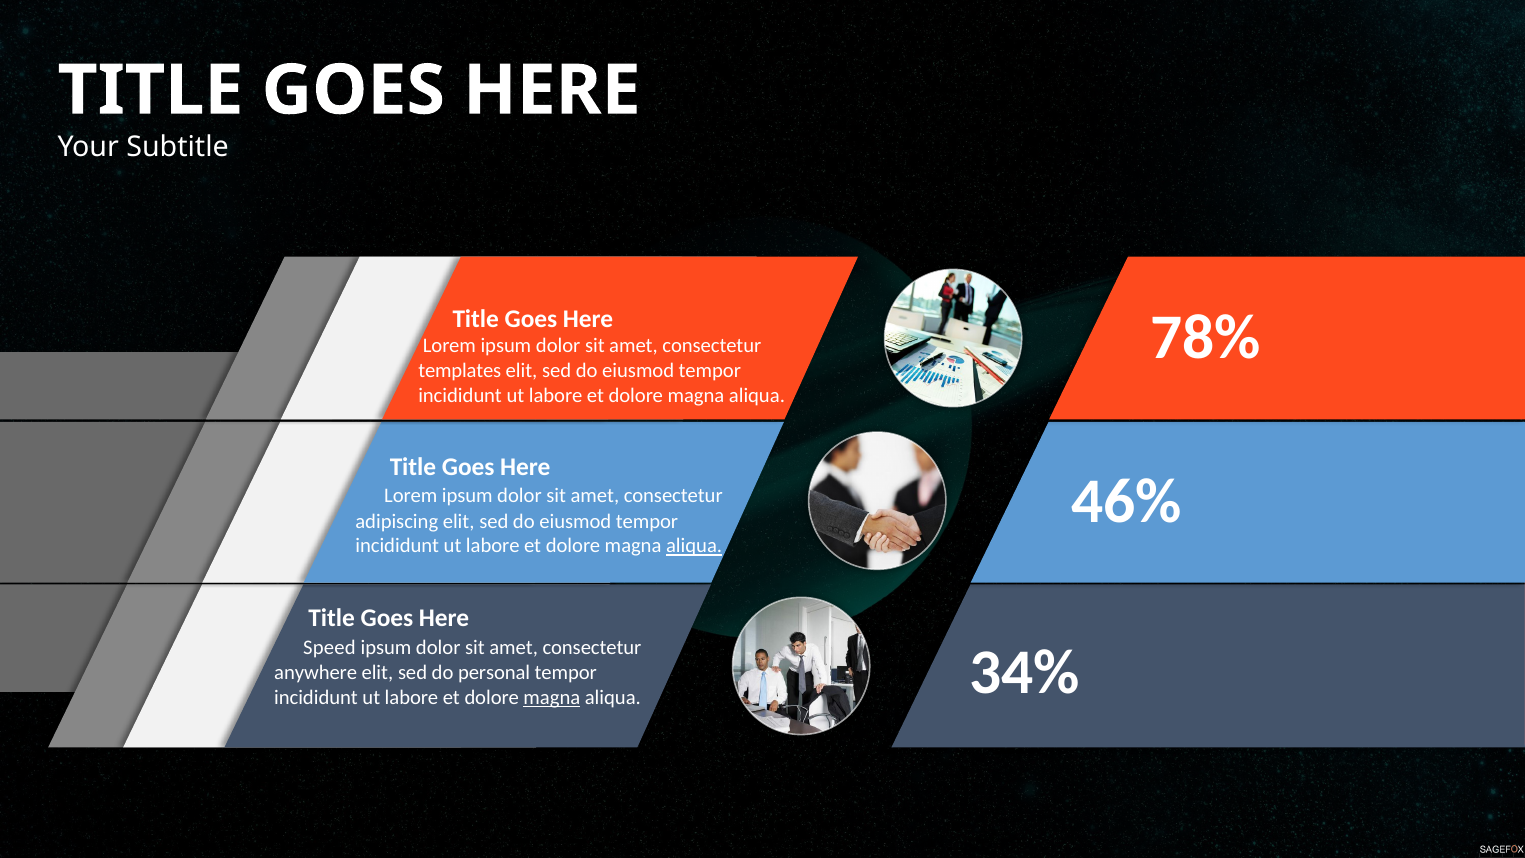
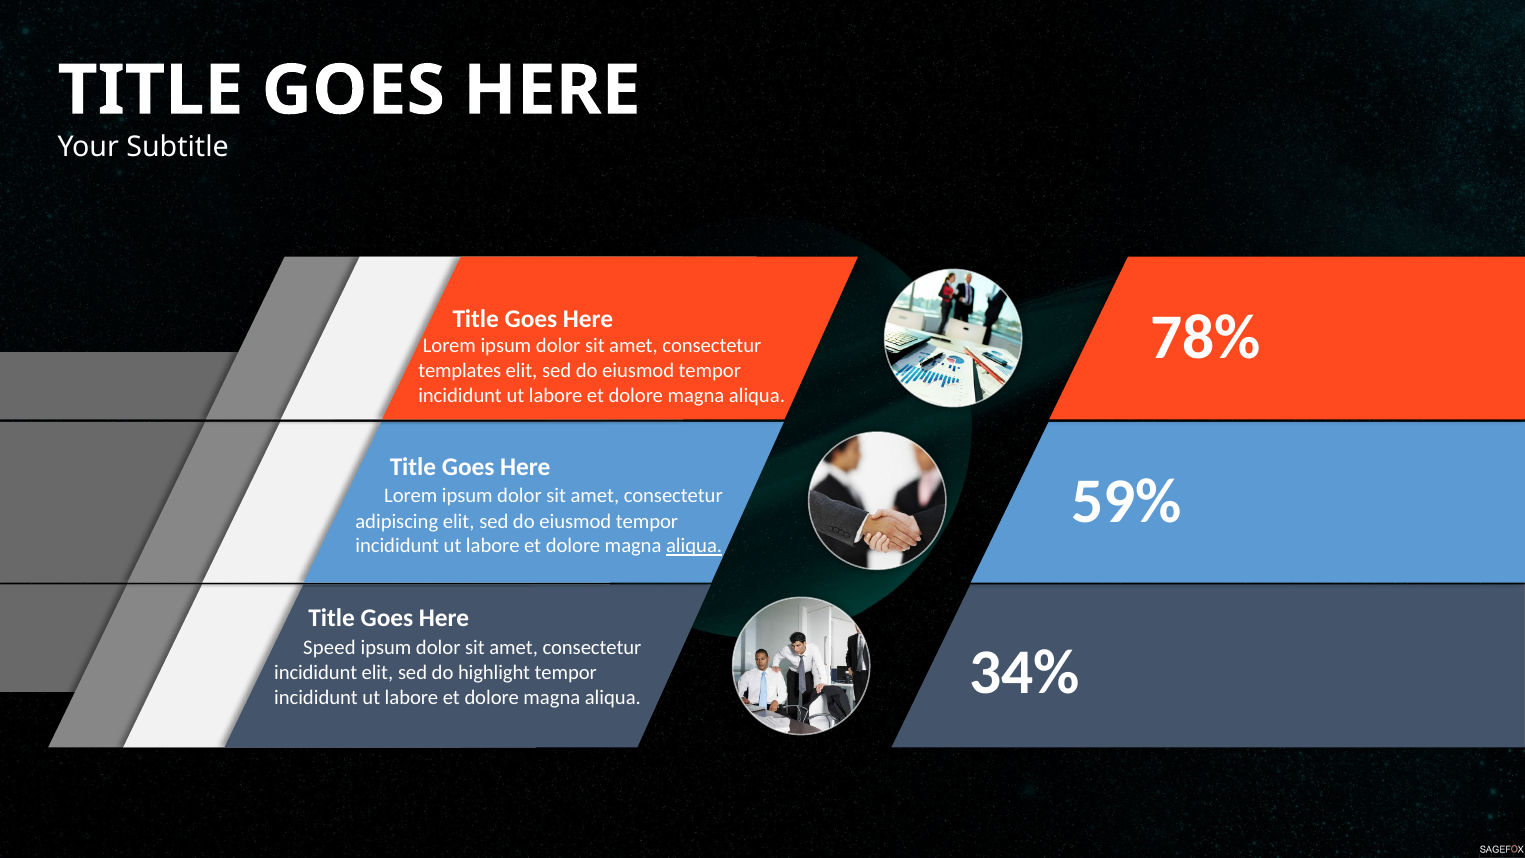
46%: 46% -> 59%
anywhere at (316, 672): anywhere -> incididunt
personal: personal -> highlight
magna at (552, 697) underline: present -> none
